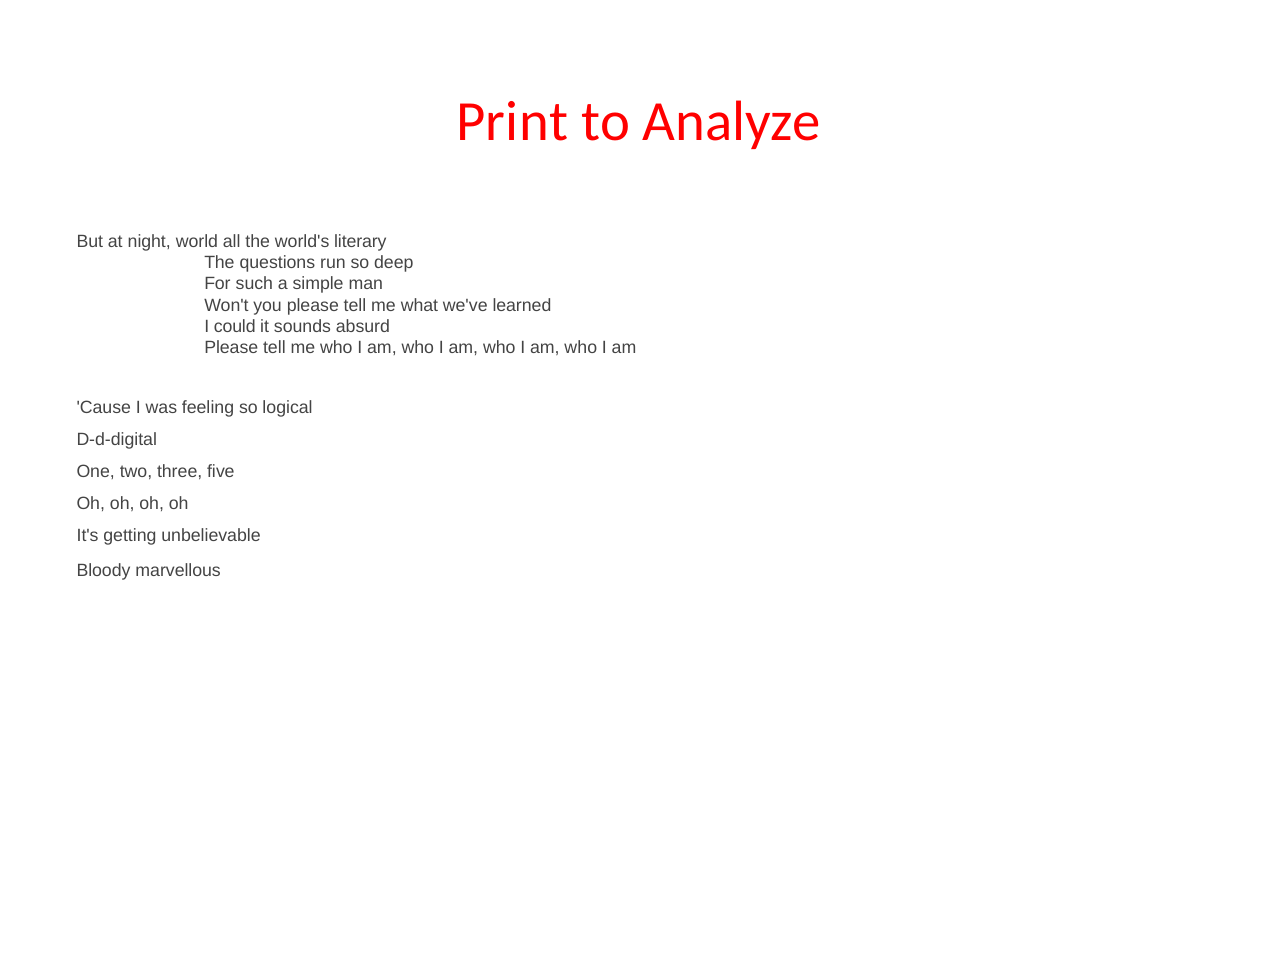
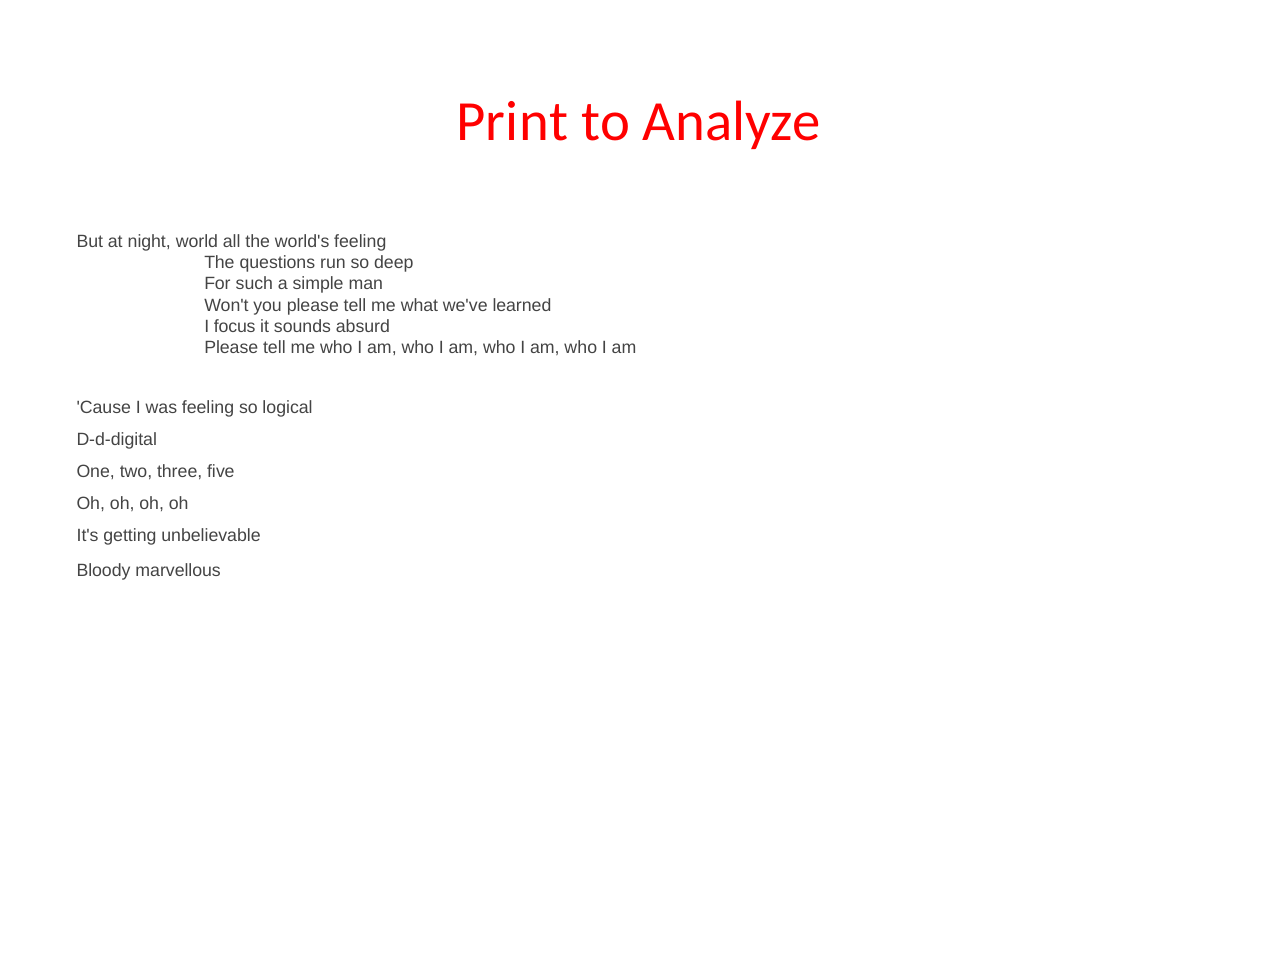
world's literary: literary -> feeling
could: could -> focus
